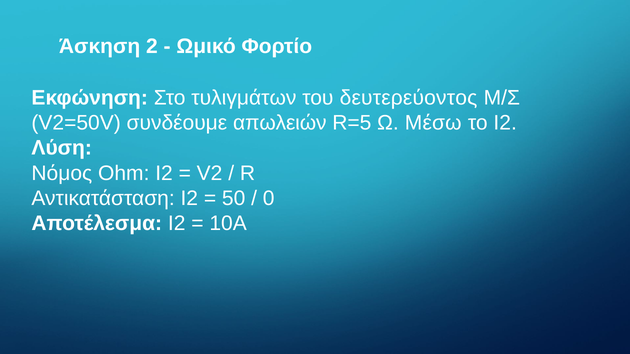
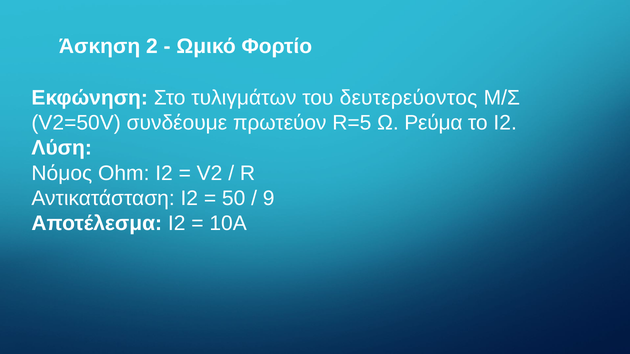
απωλειών: απωλειών -> πρωτεύον
Μέσω: Μέσω -> Ρεύμα
0: 0 -> 9
